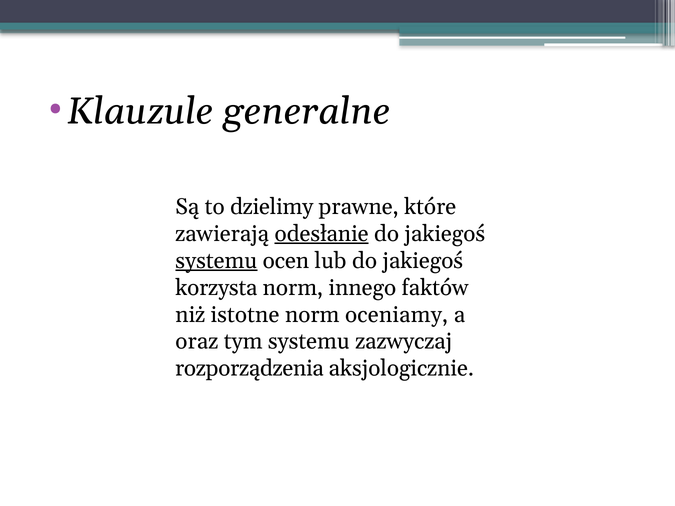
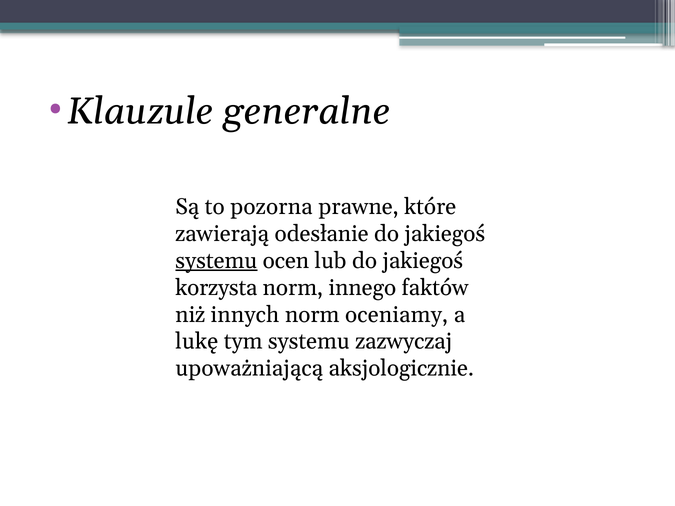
dzielimy: dzielimy -> pozorna
odesłanie underline: present -> none
istotne: istotne -> innych
oraz: oraz -> lukę
rozporządzenia: rozporządzenia -> upoważniającą
